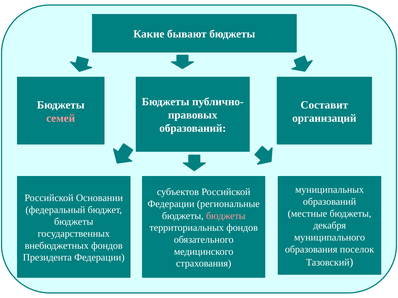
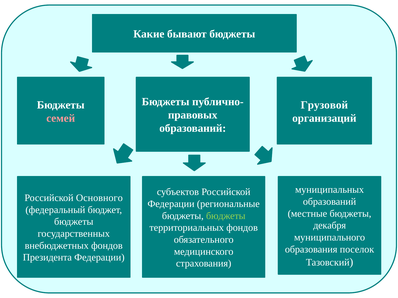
Составит: Составит -> Грузовой
Основании: Основании -> Основного
бюджеты at (226, 216) colour: pink -> light green
